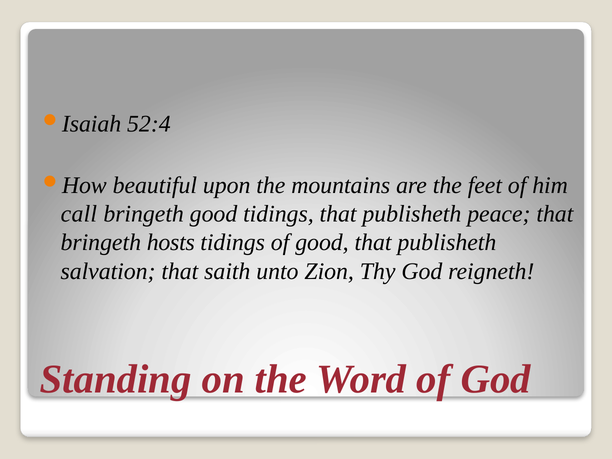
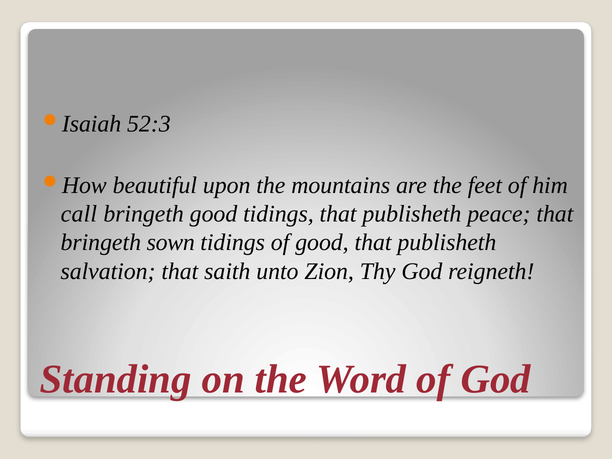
52:4: 52:4 -> 52:3
hosts: hosts -> sown
